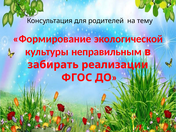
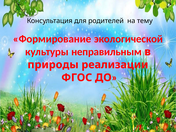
забирать: забирать -> природы
